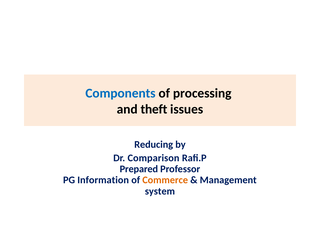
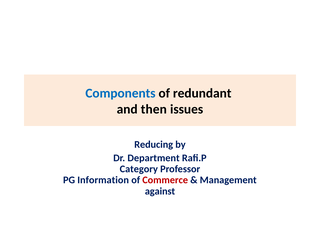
processing: processing -> redundant
theft: theft -> then
Comparison: Comparison -> Department
Prepared: Prepared -> Category
Commerce colour: orange -> red
system: system -> against
